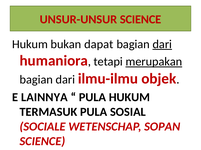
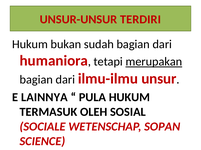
UNSUR-UNSUR SCIENCE: SCIENCE -> TERDIRI
dapat: dapat -> sudah
dari at (162, 44) underline: present -> none
objek: objek -> unsur
TERMASUK PULA: PULA -> OLEH
